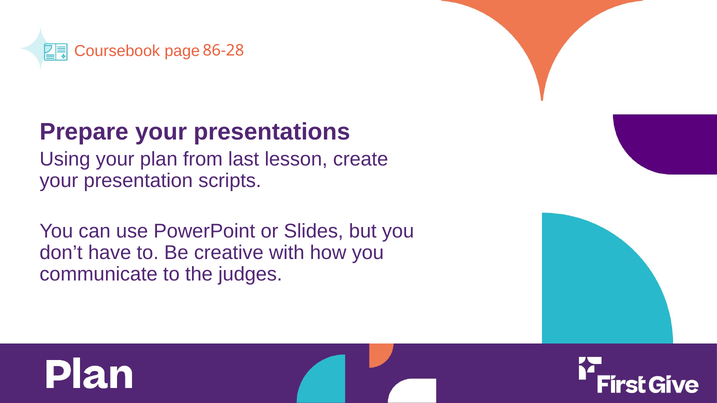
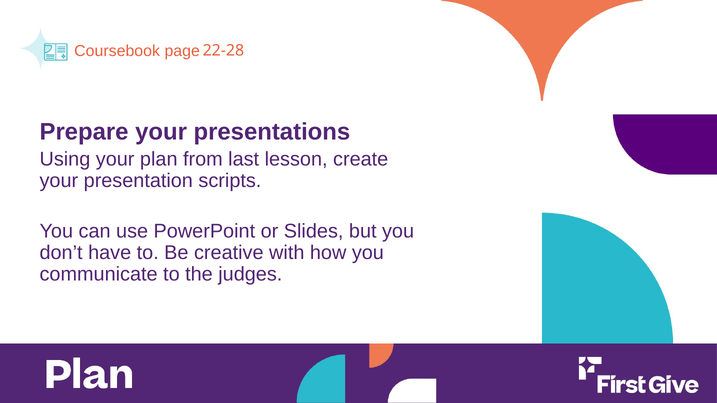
86-28: 86-28 -> 22-28
